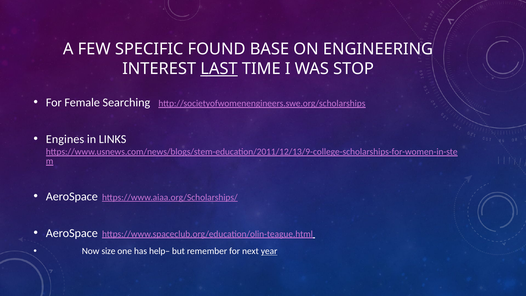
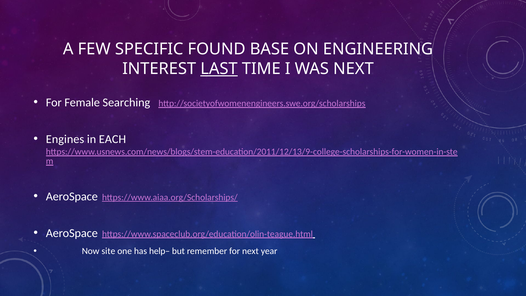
WAS STOP: STOP -> NEXT
LINKS: LINKS -> EACH
size: size -> site
year underline: present -> none
